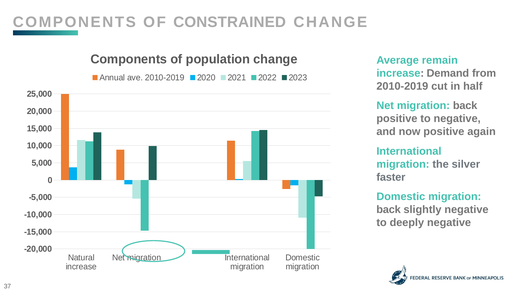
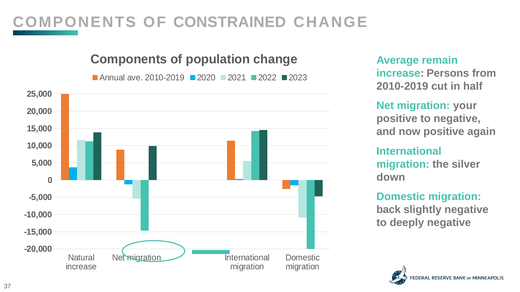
Demand: Demand -> Persons
Net migration back: back -> your
faster: faster -> down
